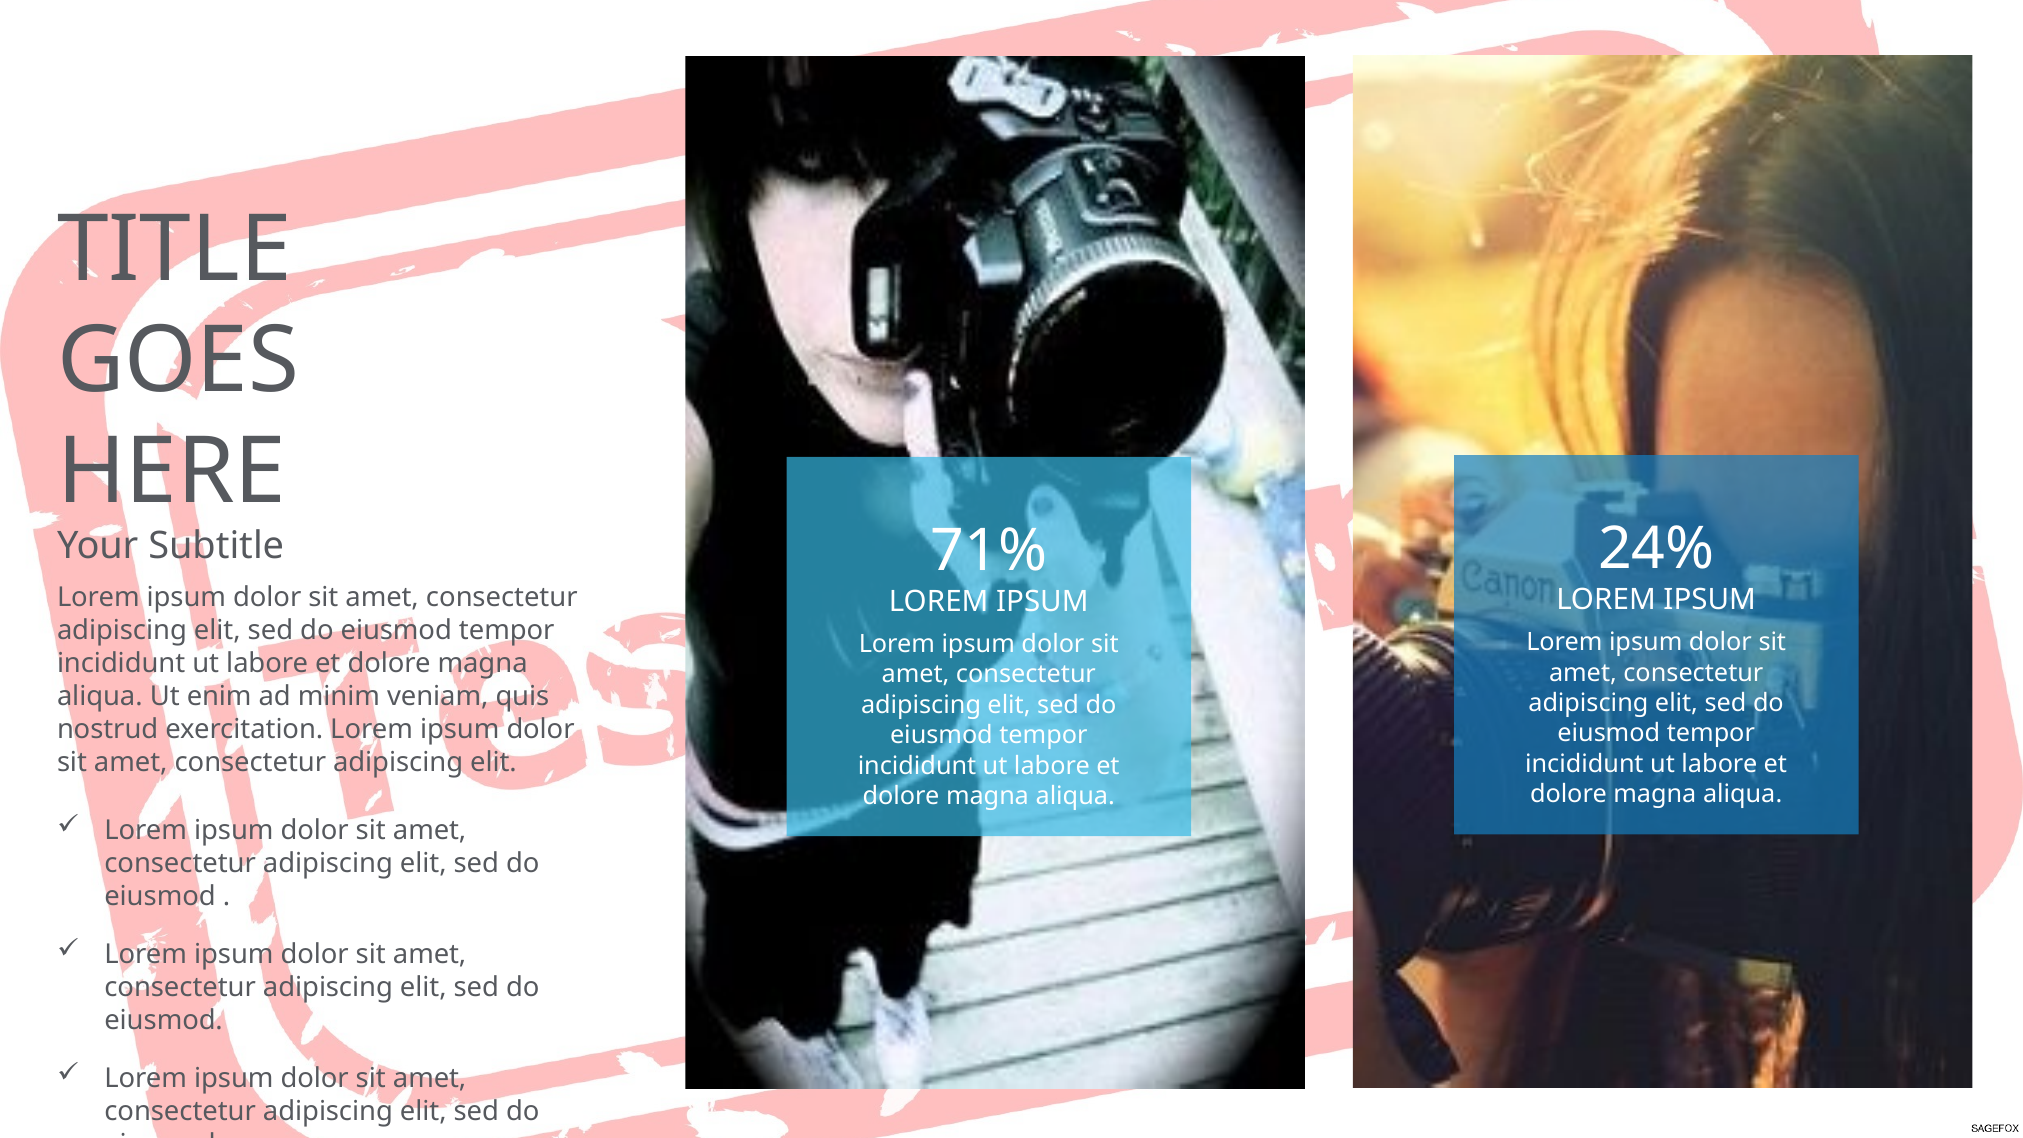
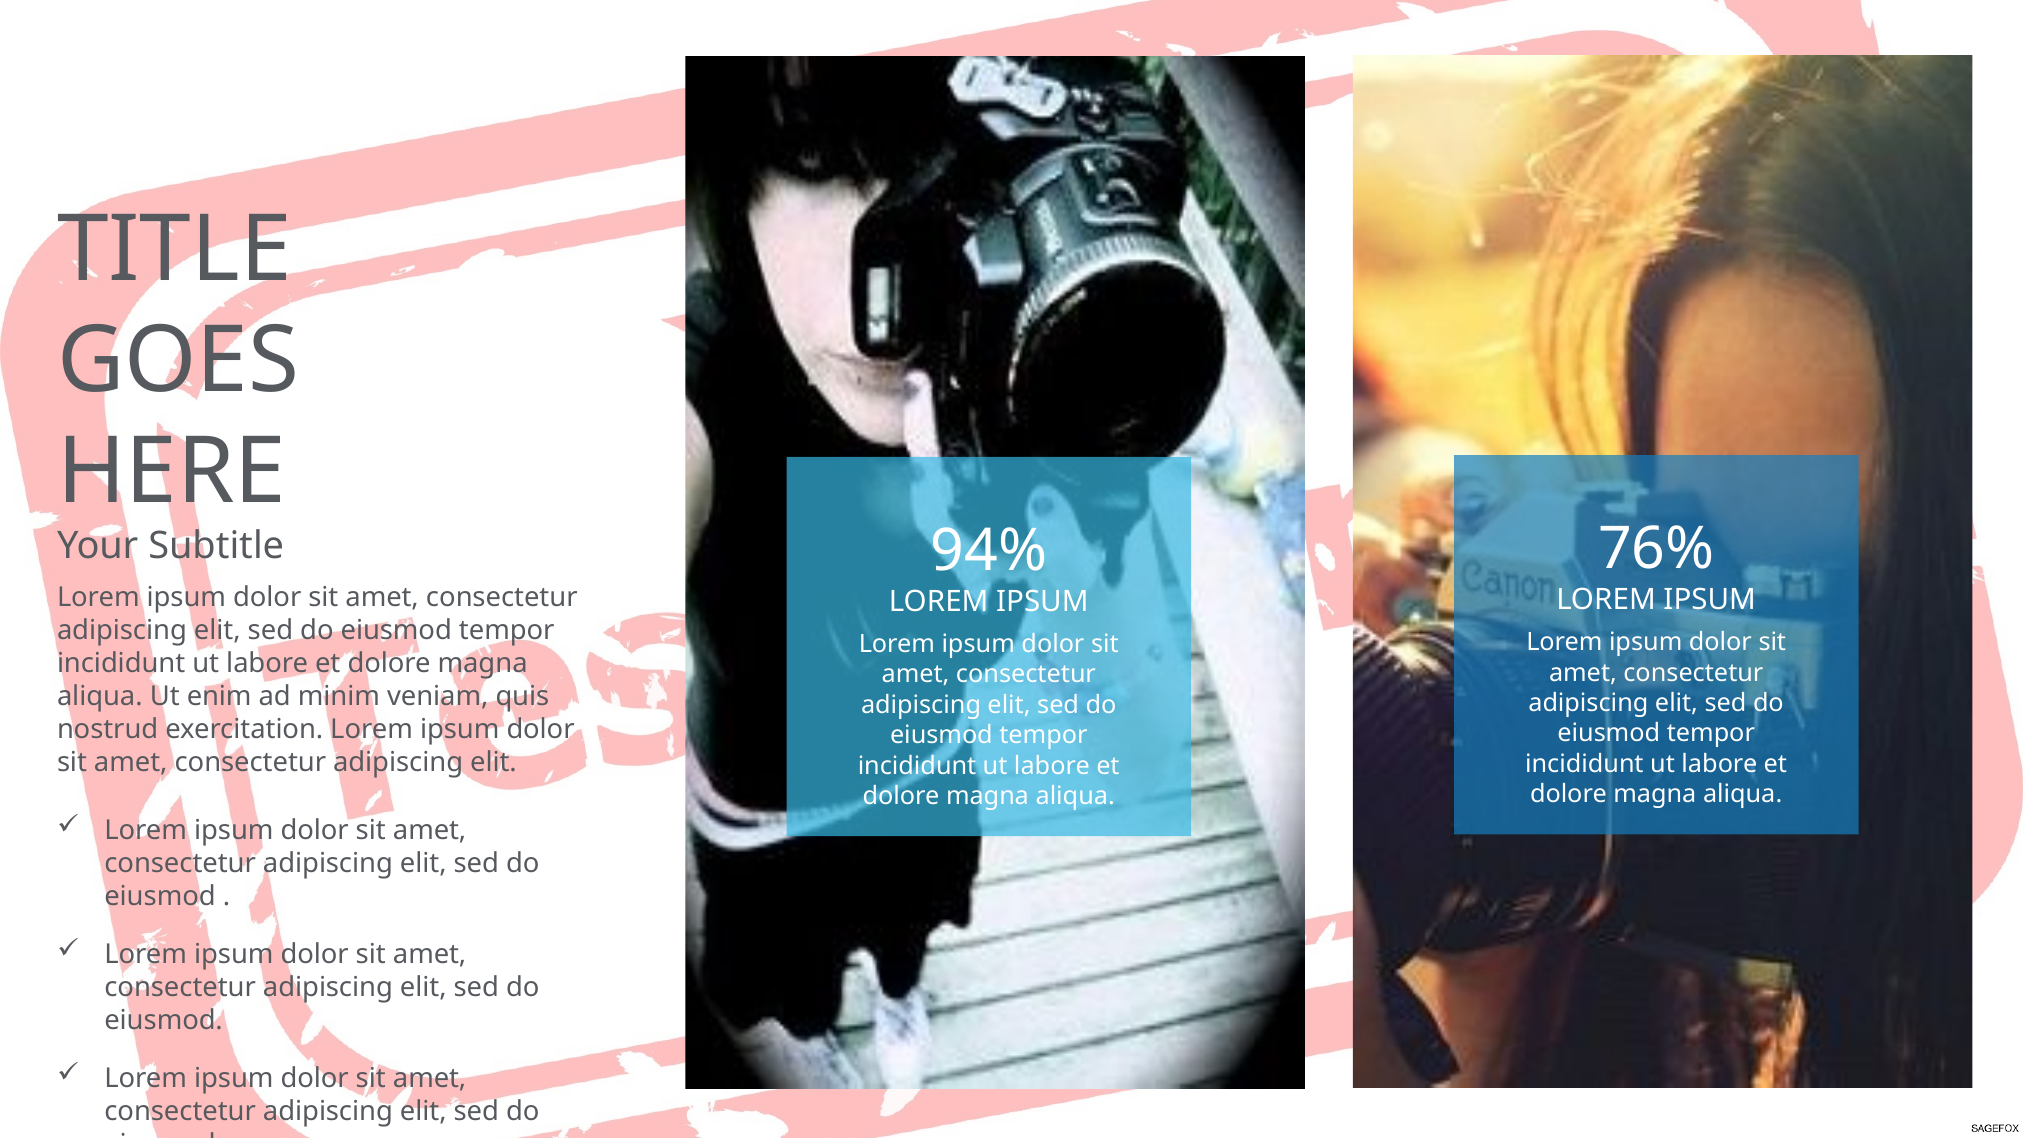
24%: 24% -> 76%
71%: 71% -> 94%
